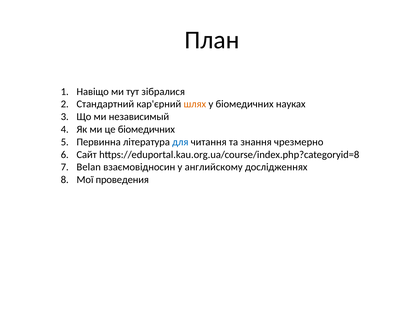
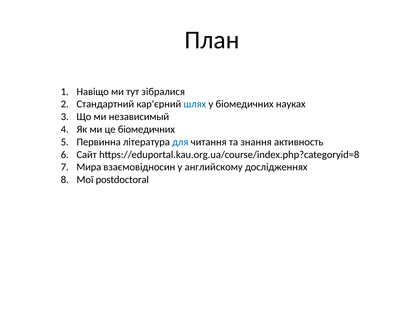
шлях colour: orange -> blue
чрезмерно: чрезмерно -> активность
Belan: Belan -> Мира
проведения: проведения -> postdoctoral
